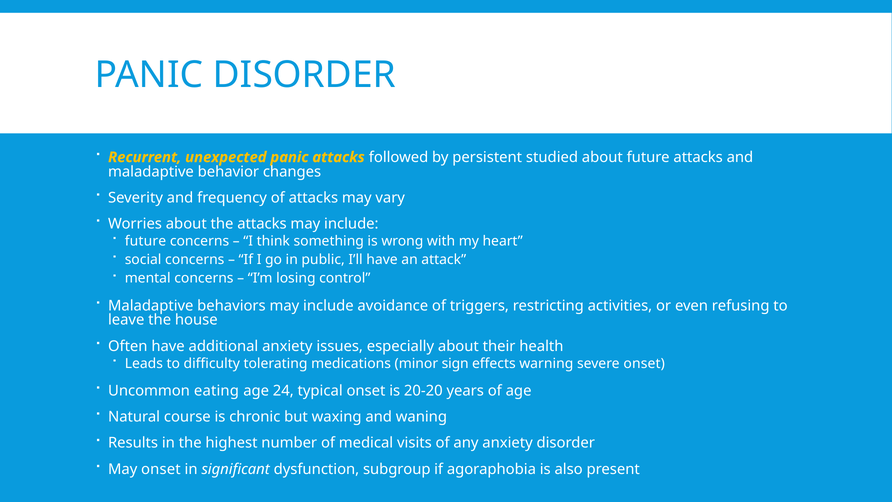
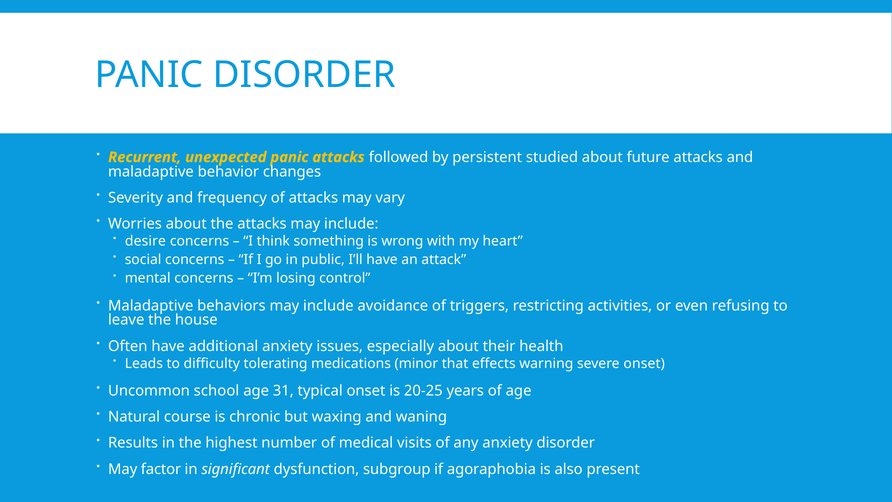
future at (145, 241): future -> desire
sign: sign -> that
eating: eating -> school
24: 24 -> 31
20-20: 20-20 -> 20-25
May onset: onset -> factor
